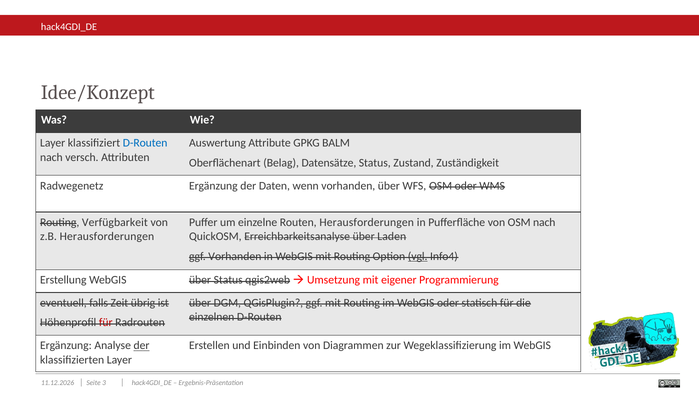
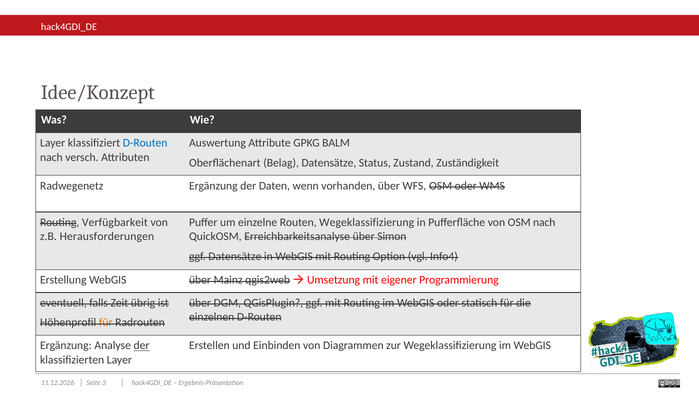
Routen Herausforderungen: Herausforderungen -> Wegeklassifizierung
Laden: Laden -> Simon
ggf Vorhanden: Vorhanden -> Datensätze
vgl underline: present -> none
über Status: Status -> Mainz
für at (106, 323) colour: red -> orange
